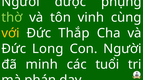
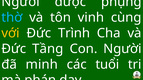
thờ colour: light green -> light blue
Thắp: Thắp -> Trình
Long: Long -> Tầng
